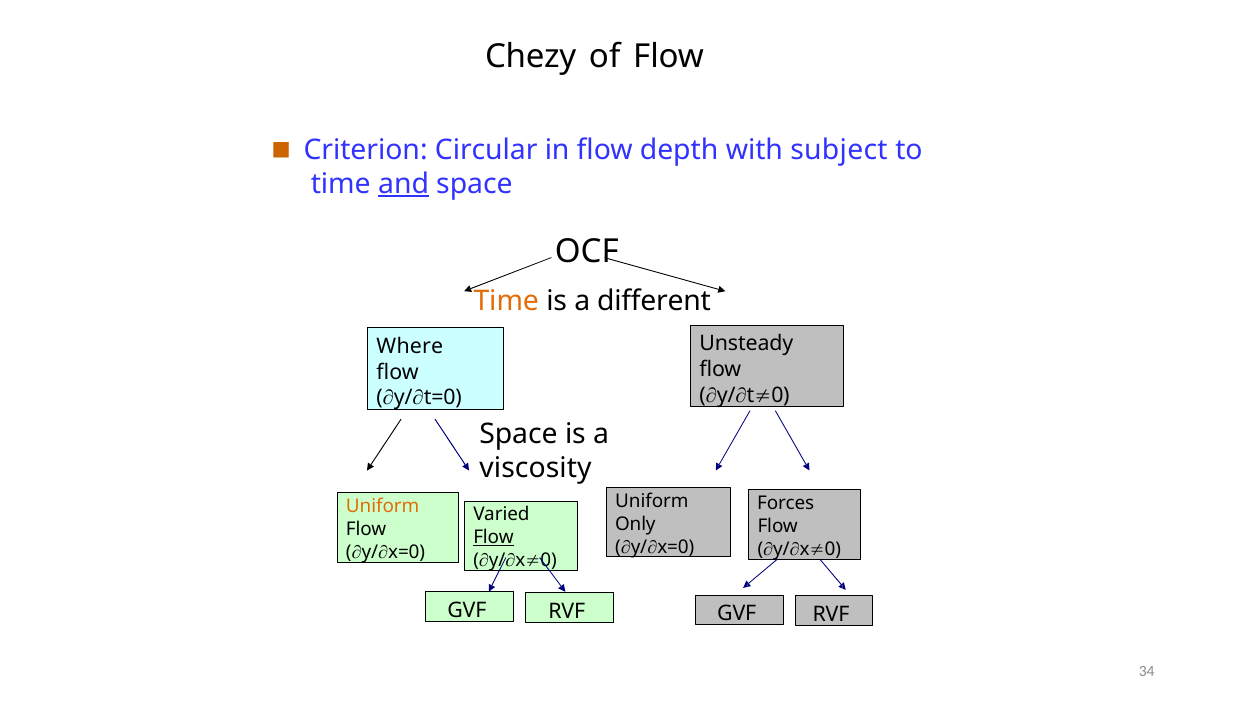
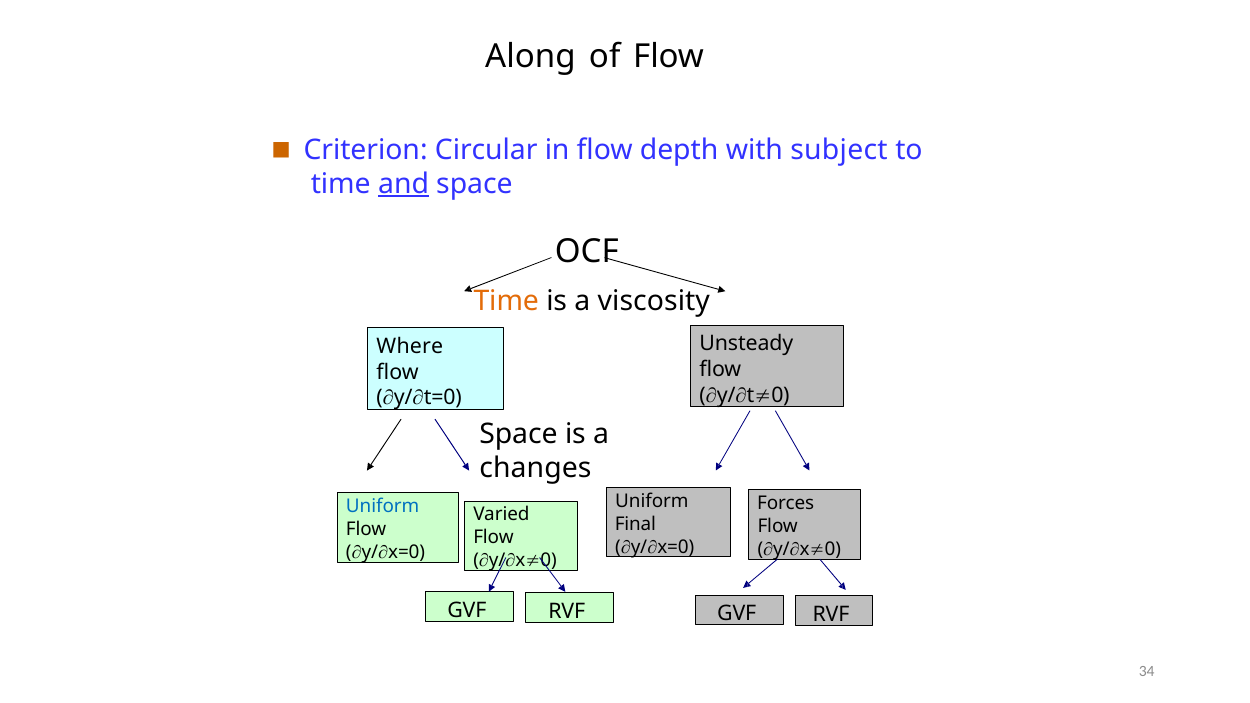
Chezy: Chezy -> Along
different: different -> viscosity
viscosity: viscosity -> changes
Uniform at (383, 506) colour: orange -> blue
Only: Only -> Final
Flow at (494, 537) underline: present -> none
